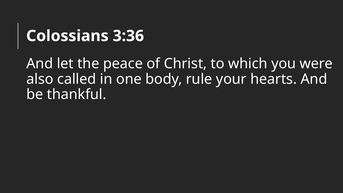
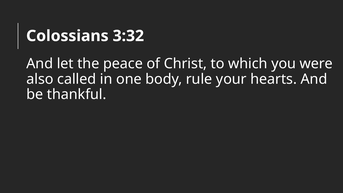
3:36: 3:36 -> 3:32
